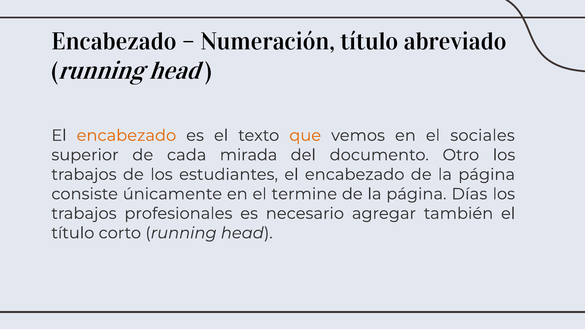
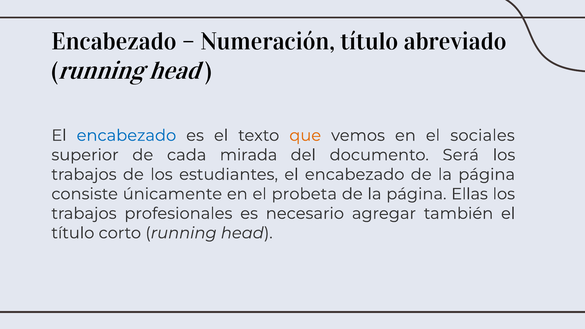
encabezado at (126, 135) colour: orange -> blue
Otro: Otro -> Será
termine: termine -> probeta
Días: Días -> Ellas
